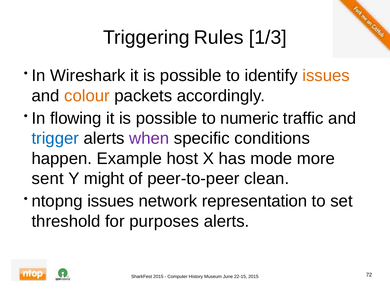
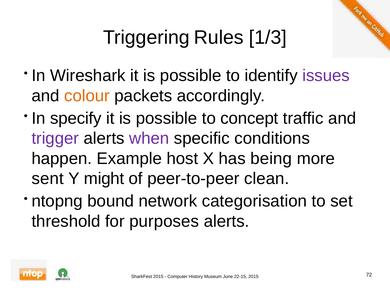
issues at (326, 76) colour: orange -> purple
flowing: flowing -> specify
numeric: numeric -> concept
trigger colour: blue -> purple
mode: mode -> being
ntopng issues: issues -> bound
representation: representation -> categorisation
